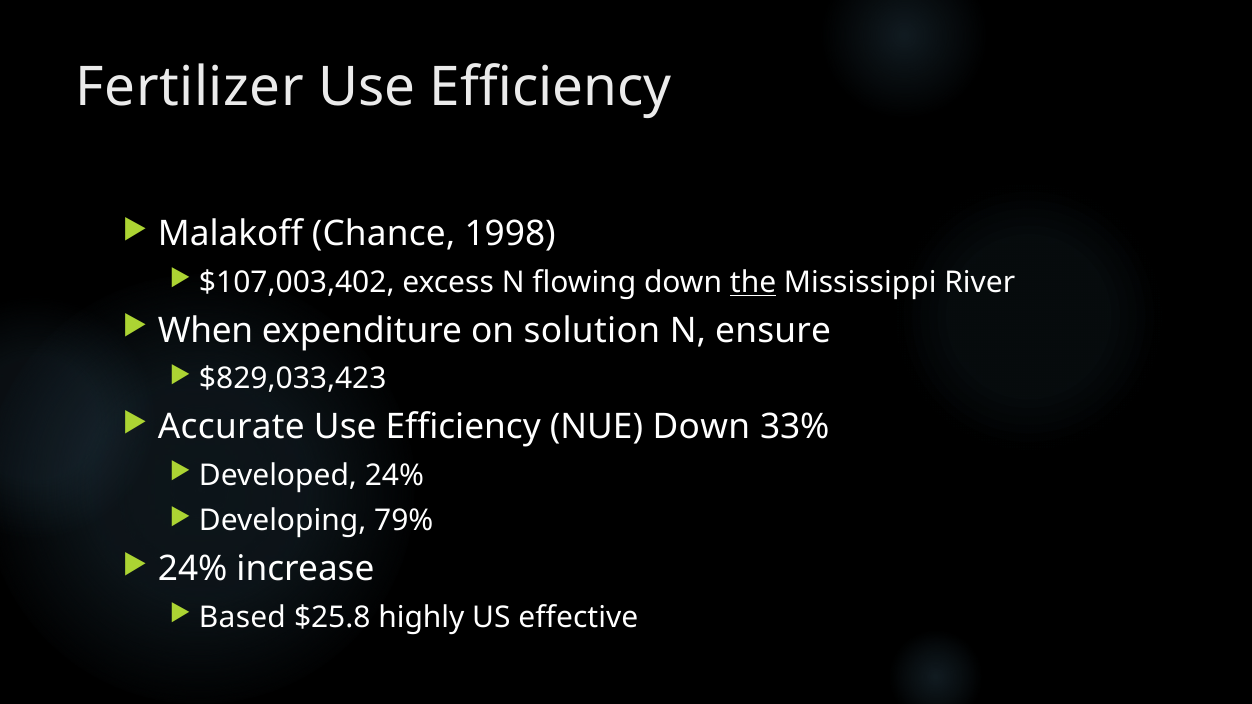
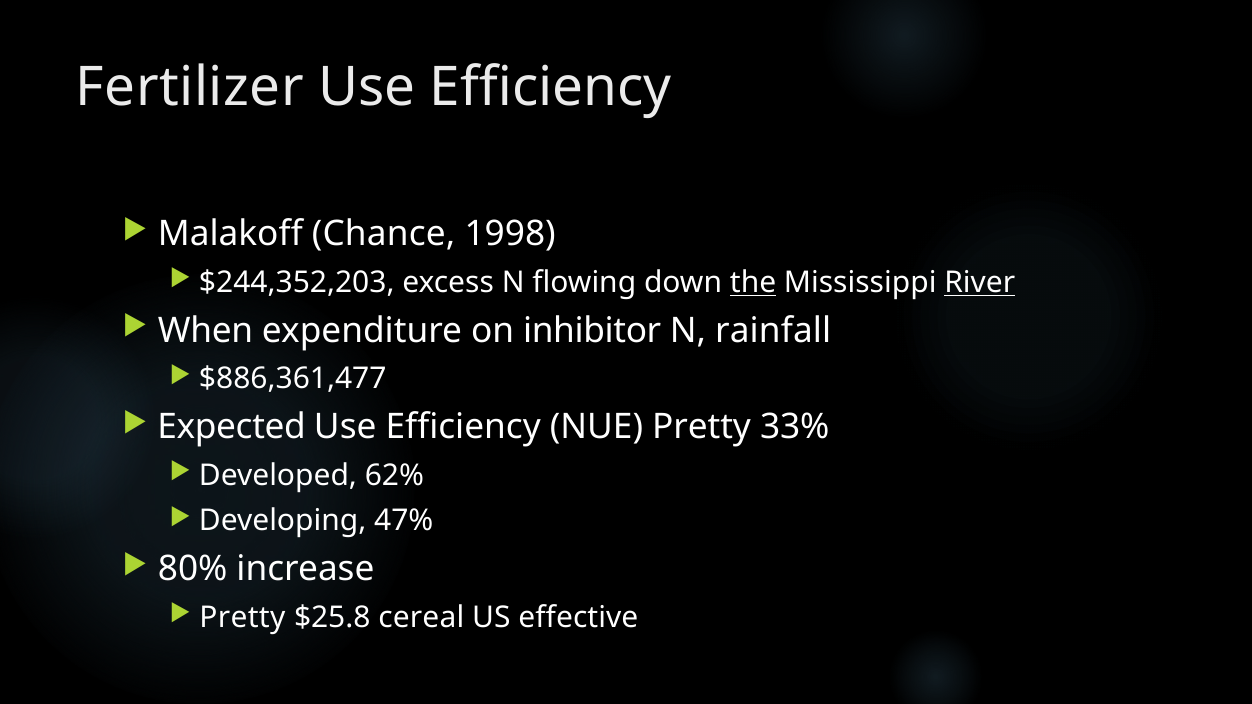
$107,003,402: $107,003,402 -> $244,352,203
River underline: none -> present
solution: solution -> inhibitor
ensure: ensure -> rainfall
$829,033,423: $829,033,423 -> $886,361,477
Accurate: Accurate -> Expected
NUE Down: Down -> Pretty
Developed 24%: 24% -> 62%
79%: 79% -> 47%
24% at (193, 569): 24% -> 80%
Based at (242, 618): Based -> Pretty
highly: highly -> cereal
